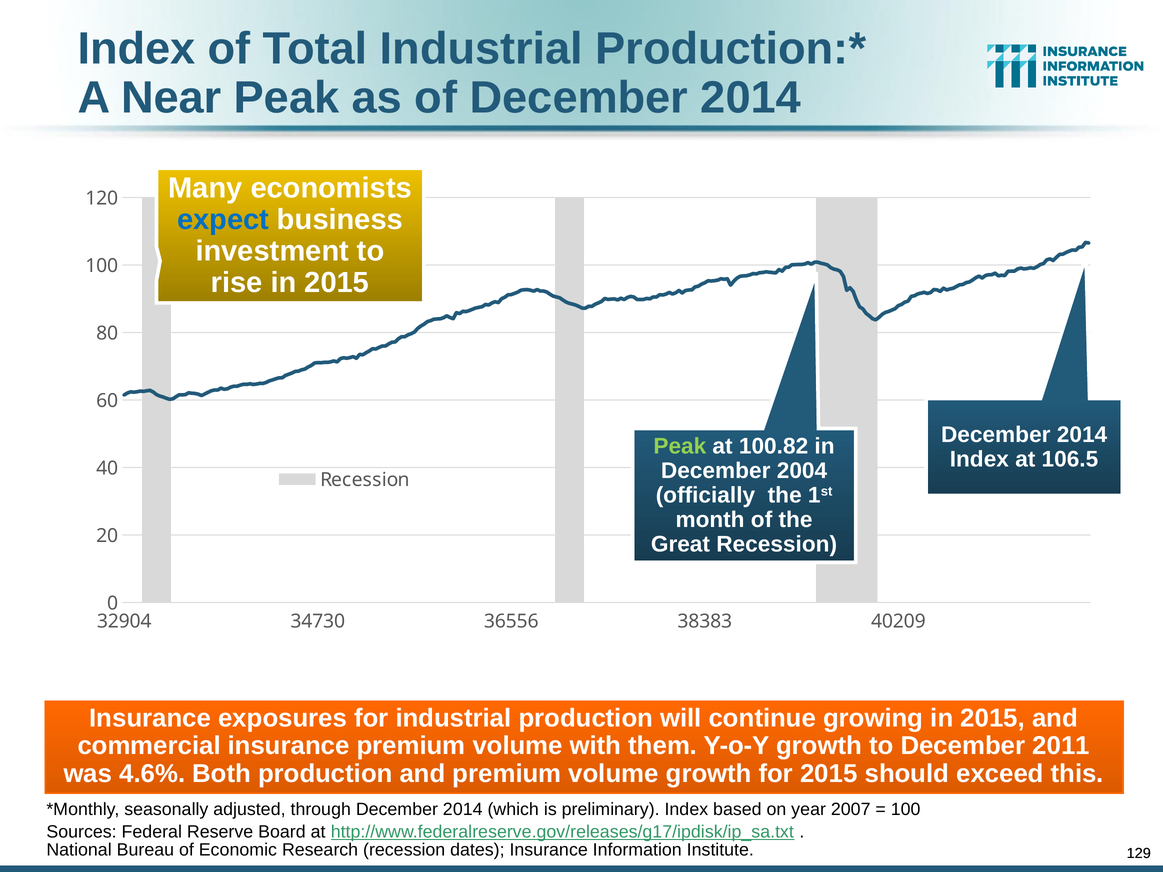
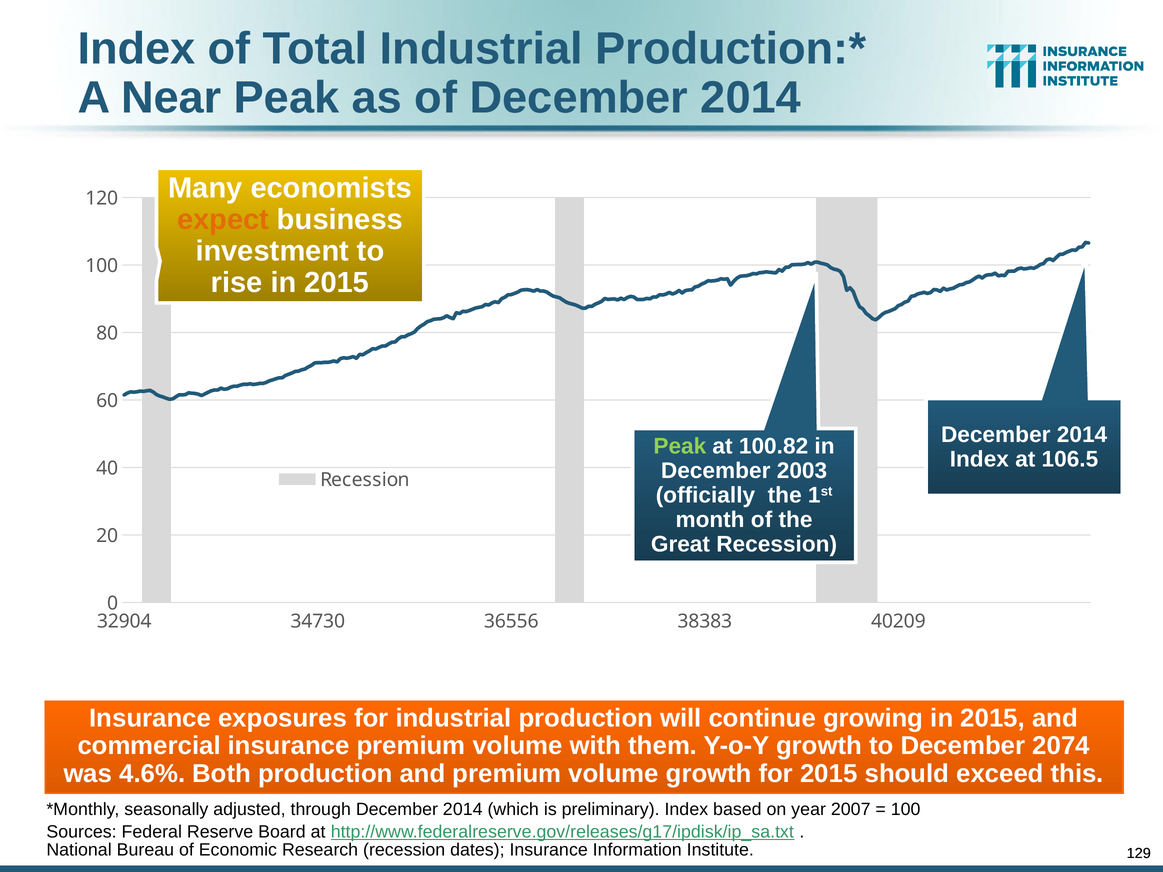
expect colour: blue -> orange
2004: 2004 -> 2003
2011: 2011 -> 2074
